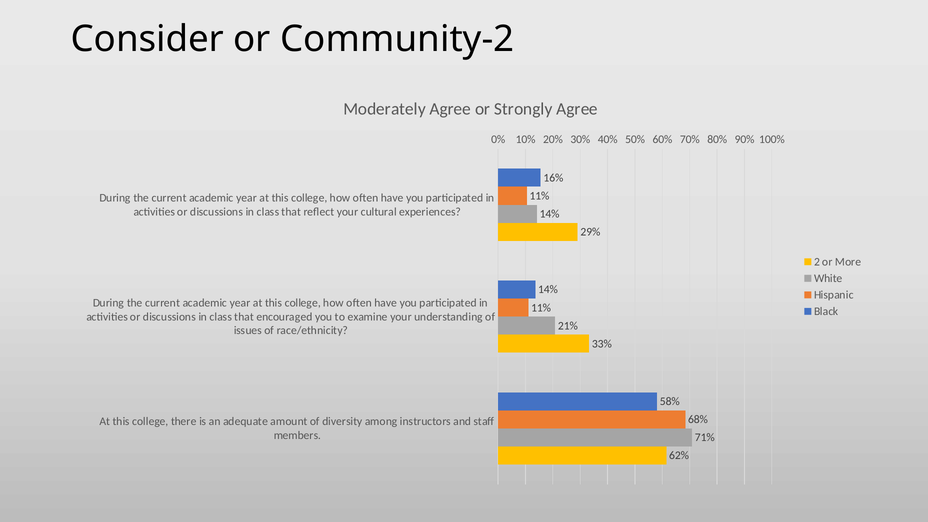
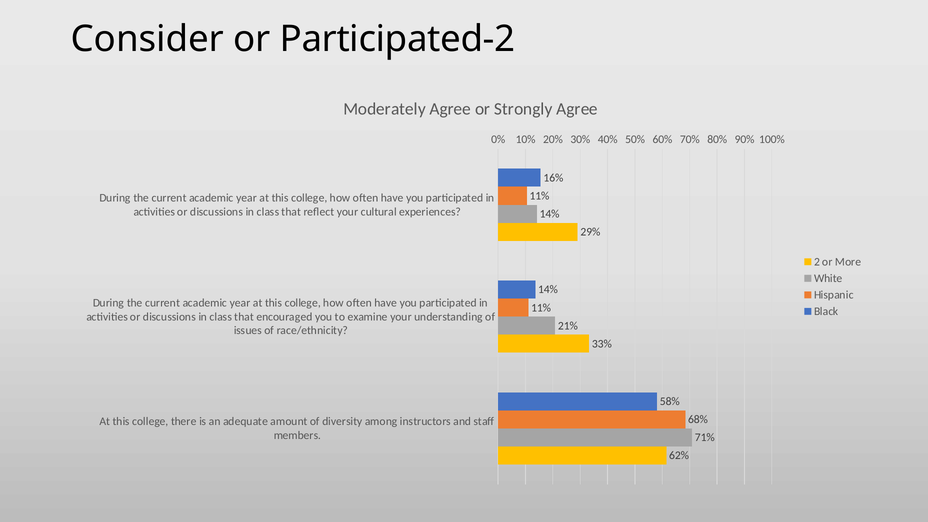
Community-2: Community-2 -> Participated-2
